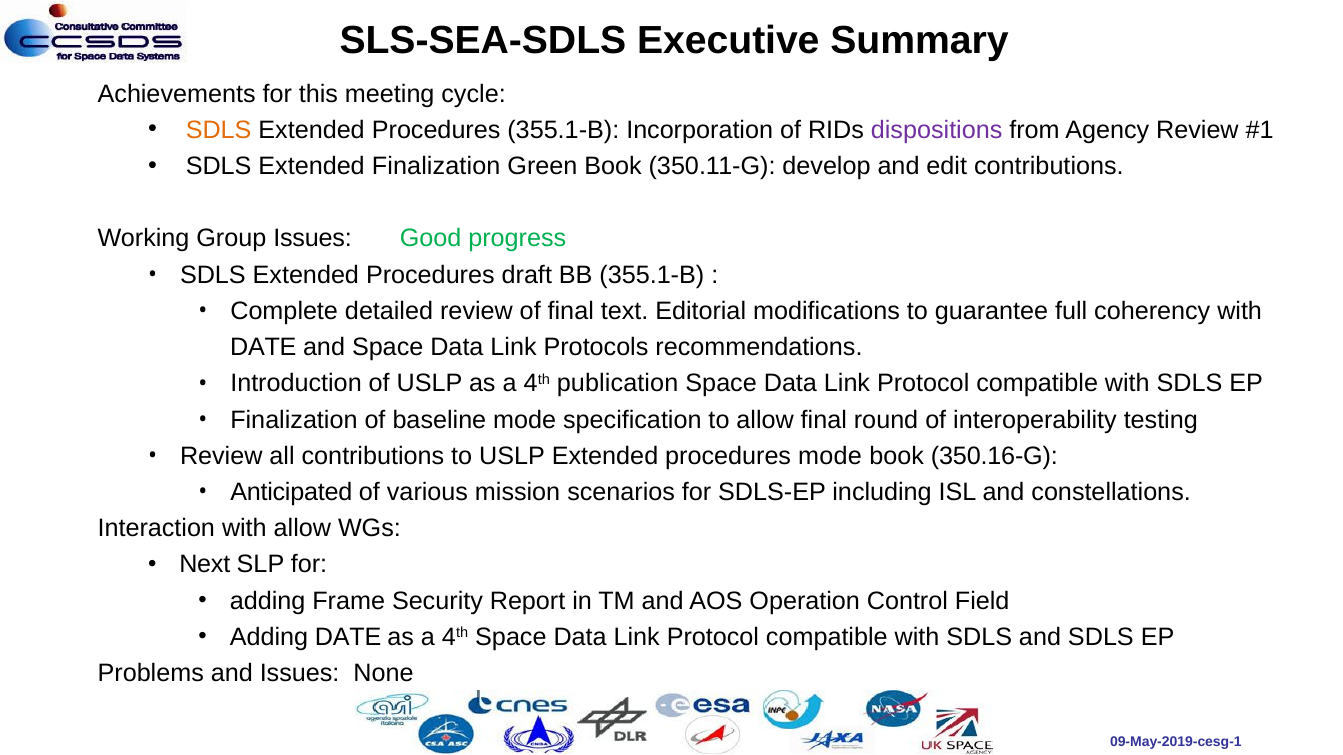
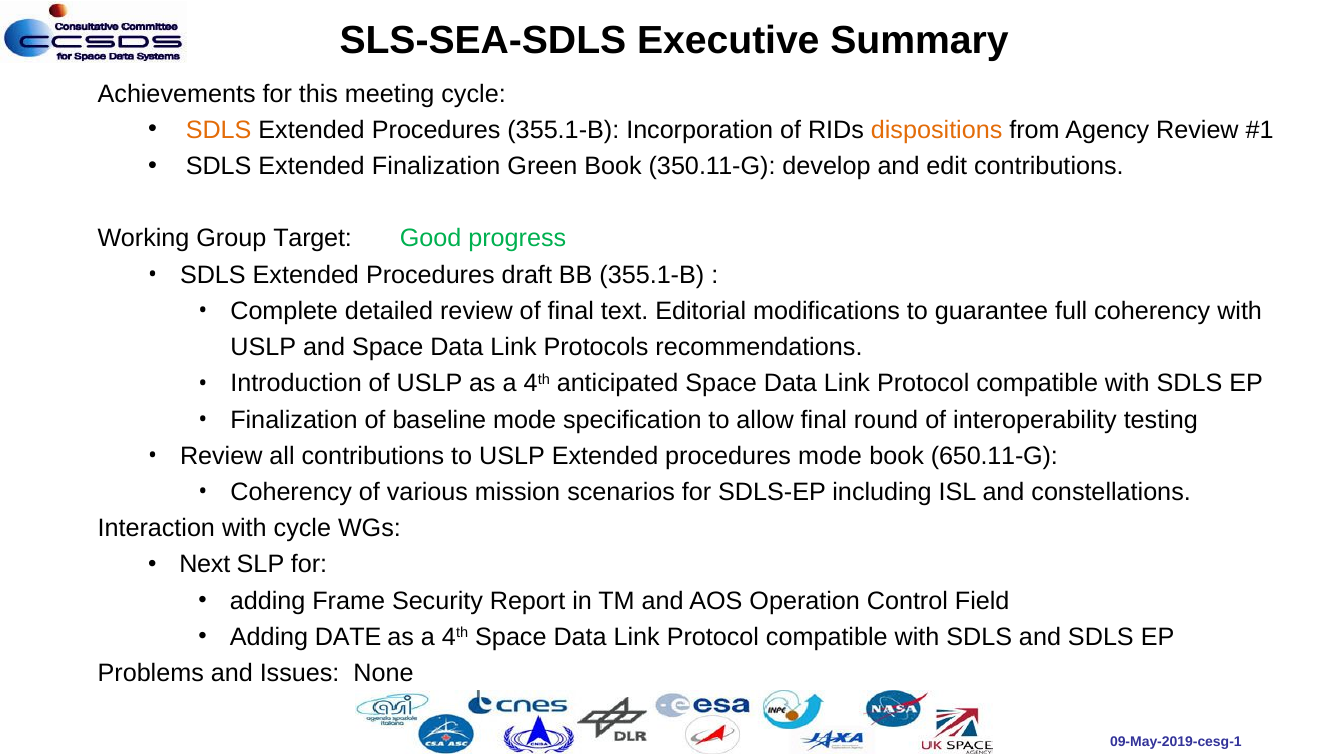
dispositions colour: purple -> orange
Group Issues: Issues -> Target
DATE at (263, 348): DATE -> USLP
publication: publication -> anticipated
350.16-G: 350.16-G -> 650.11-G
Anticipated at (291, 492): Anticipated -> Coherency
with allow: allow -> cycle
